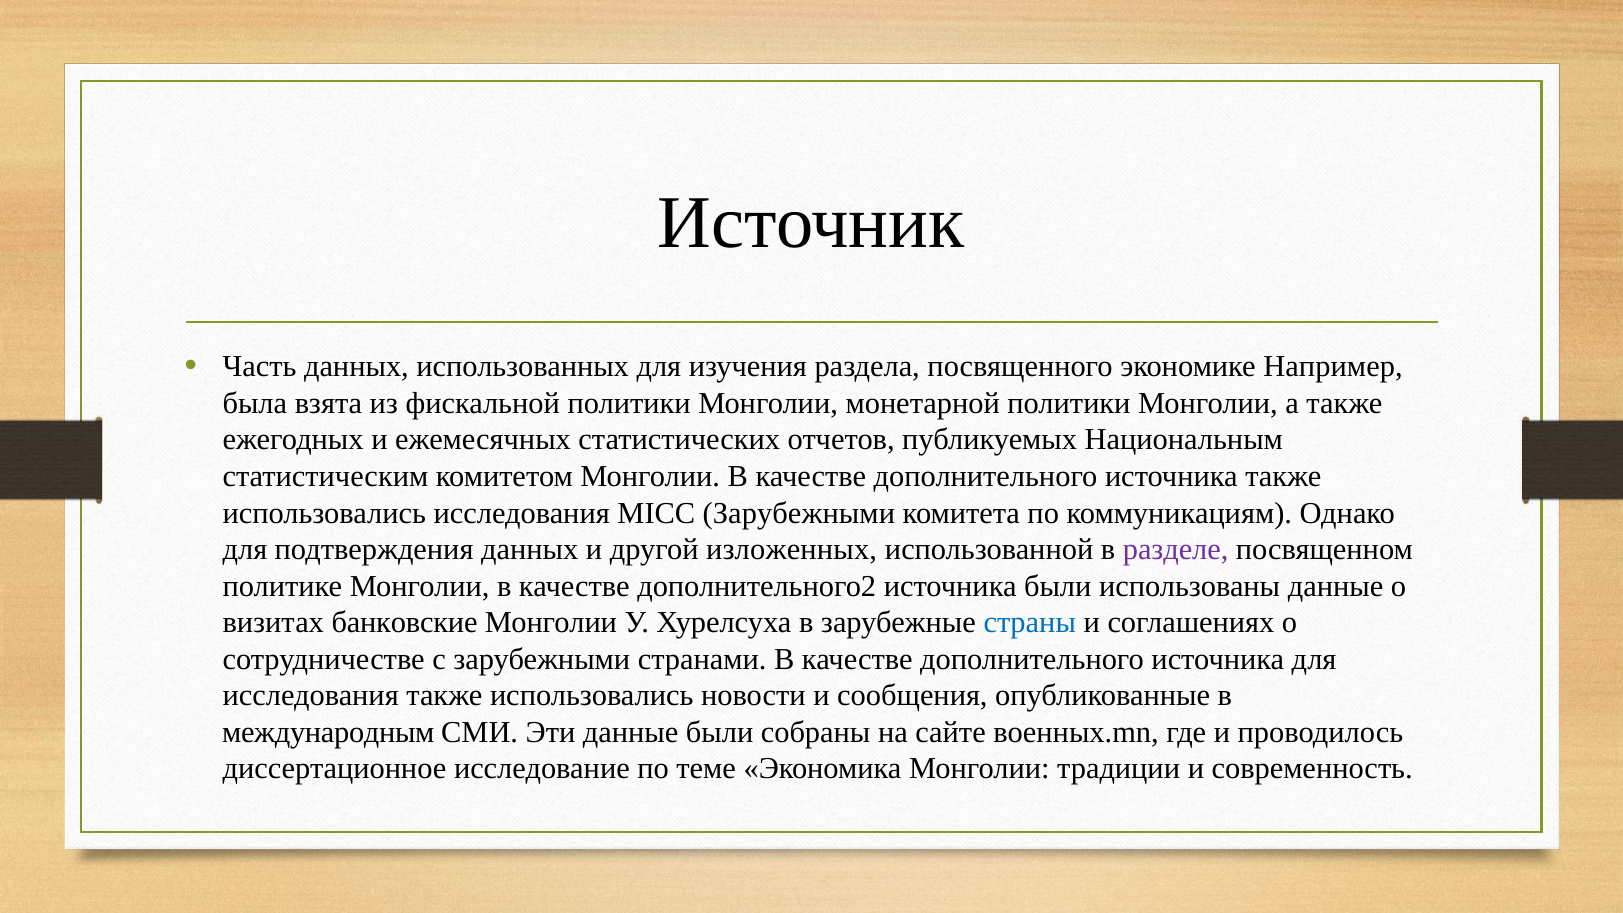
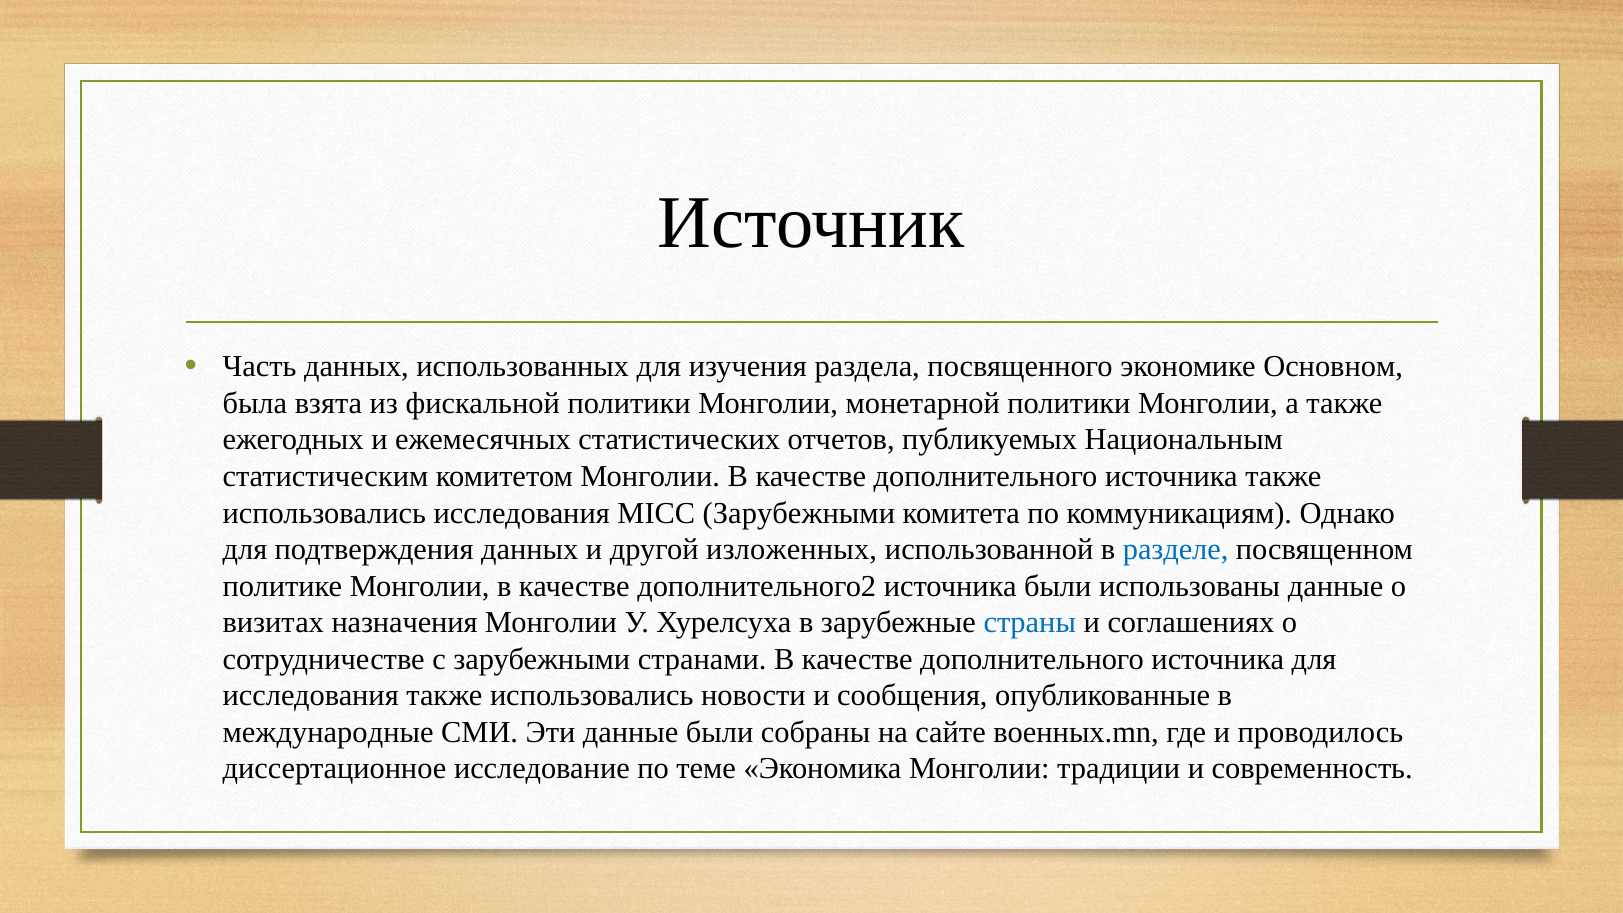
Например: Например -> Основном
разделе colour: purple -> blue
банковские: банковские -> назначения
международным: международным -> международные
